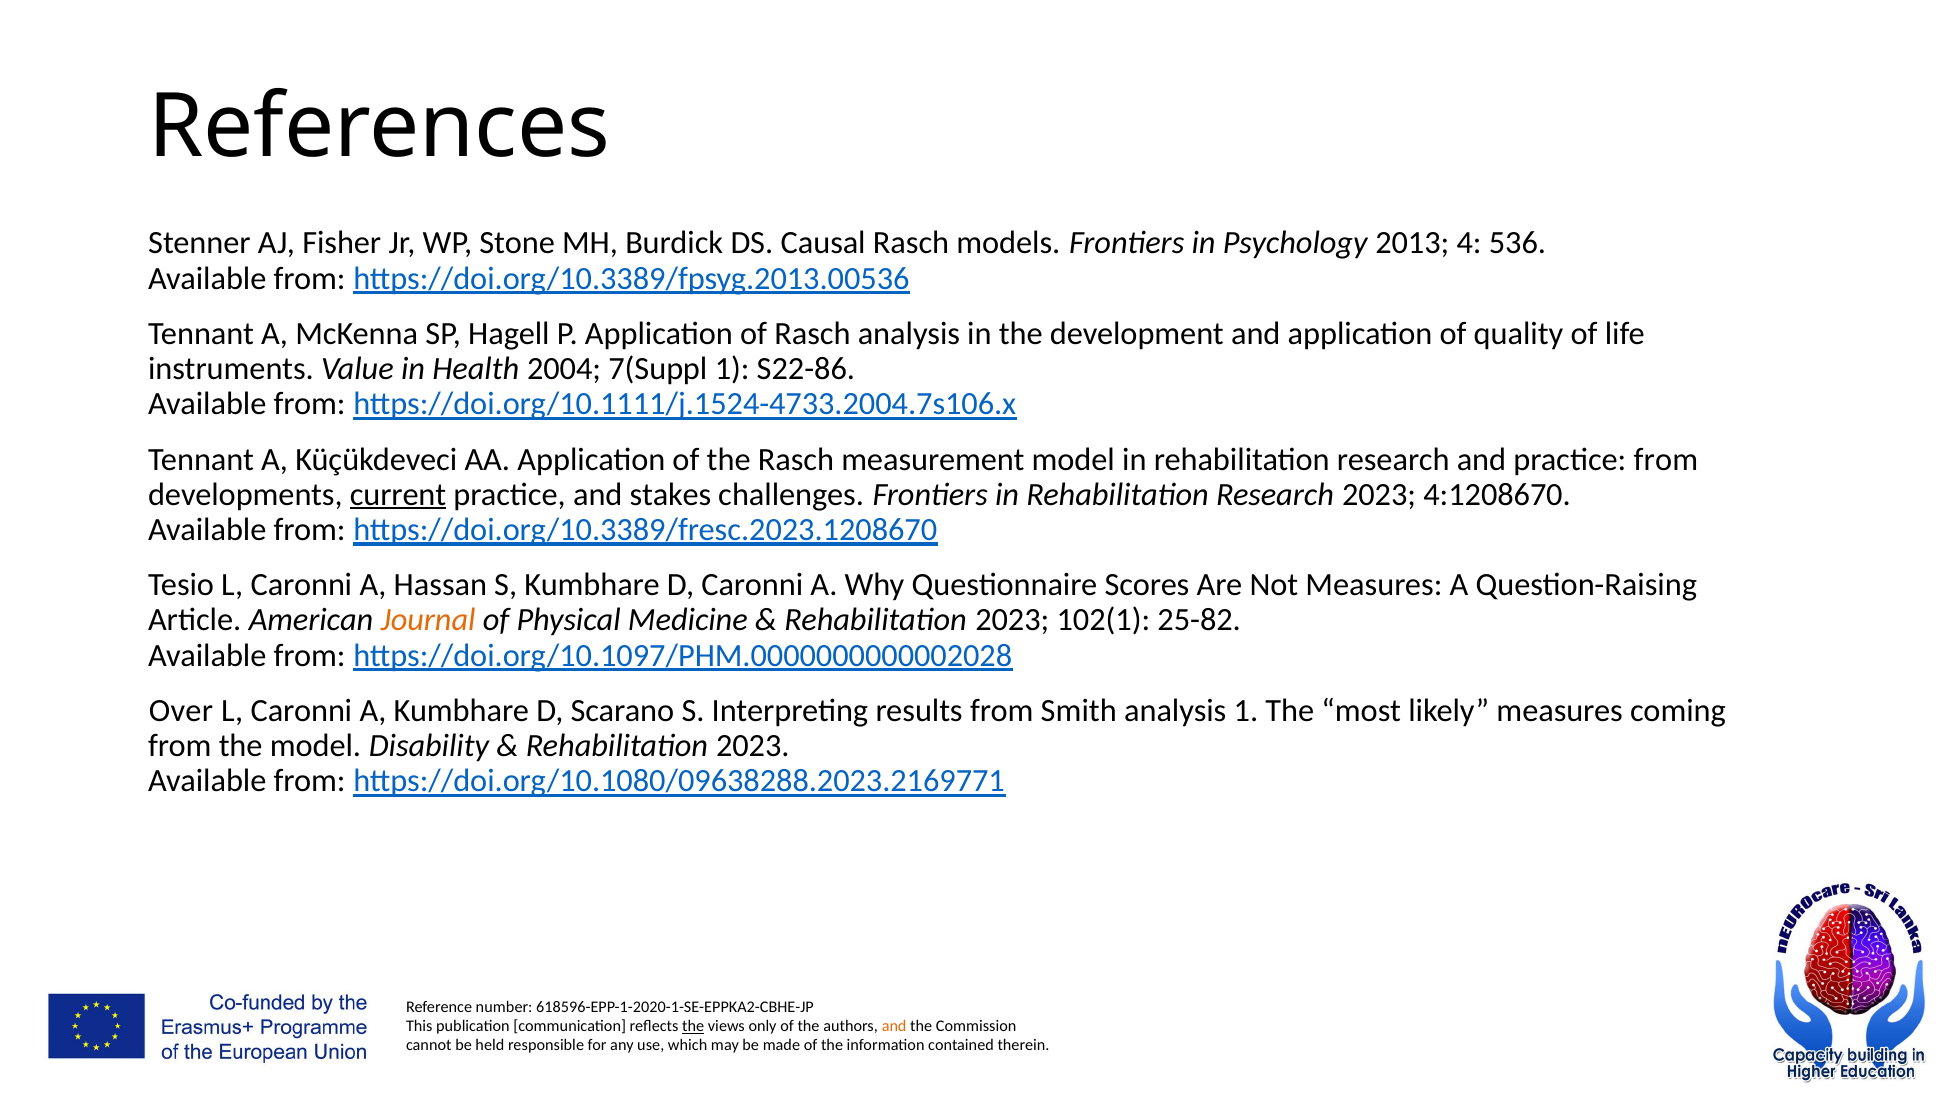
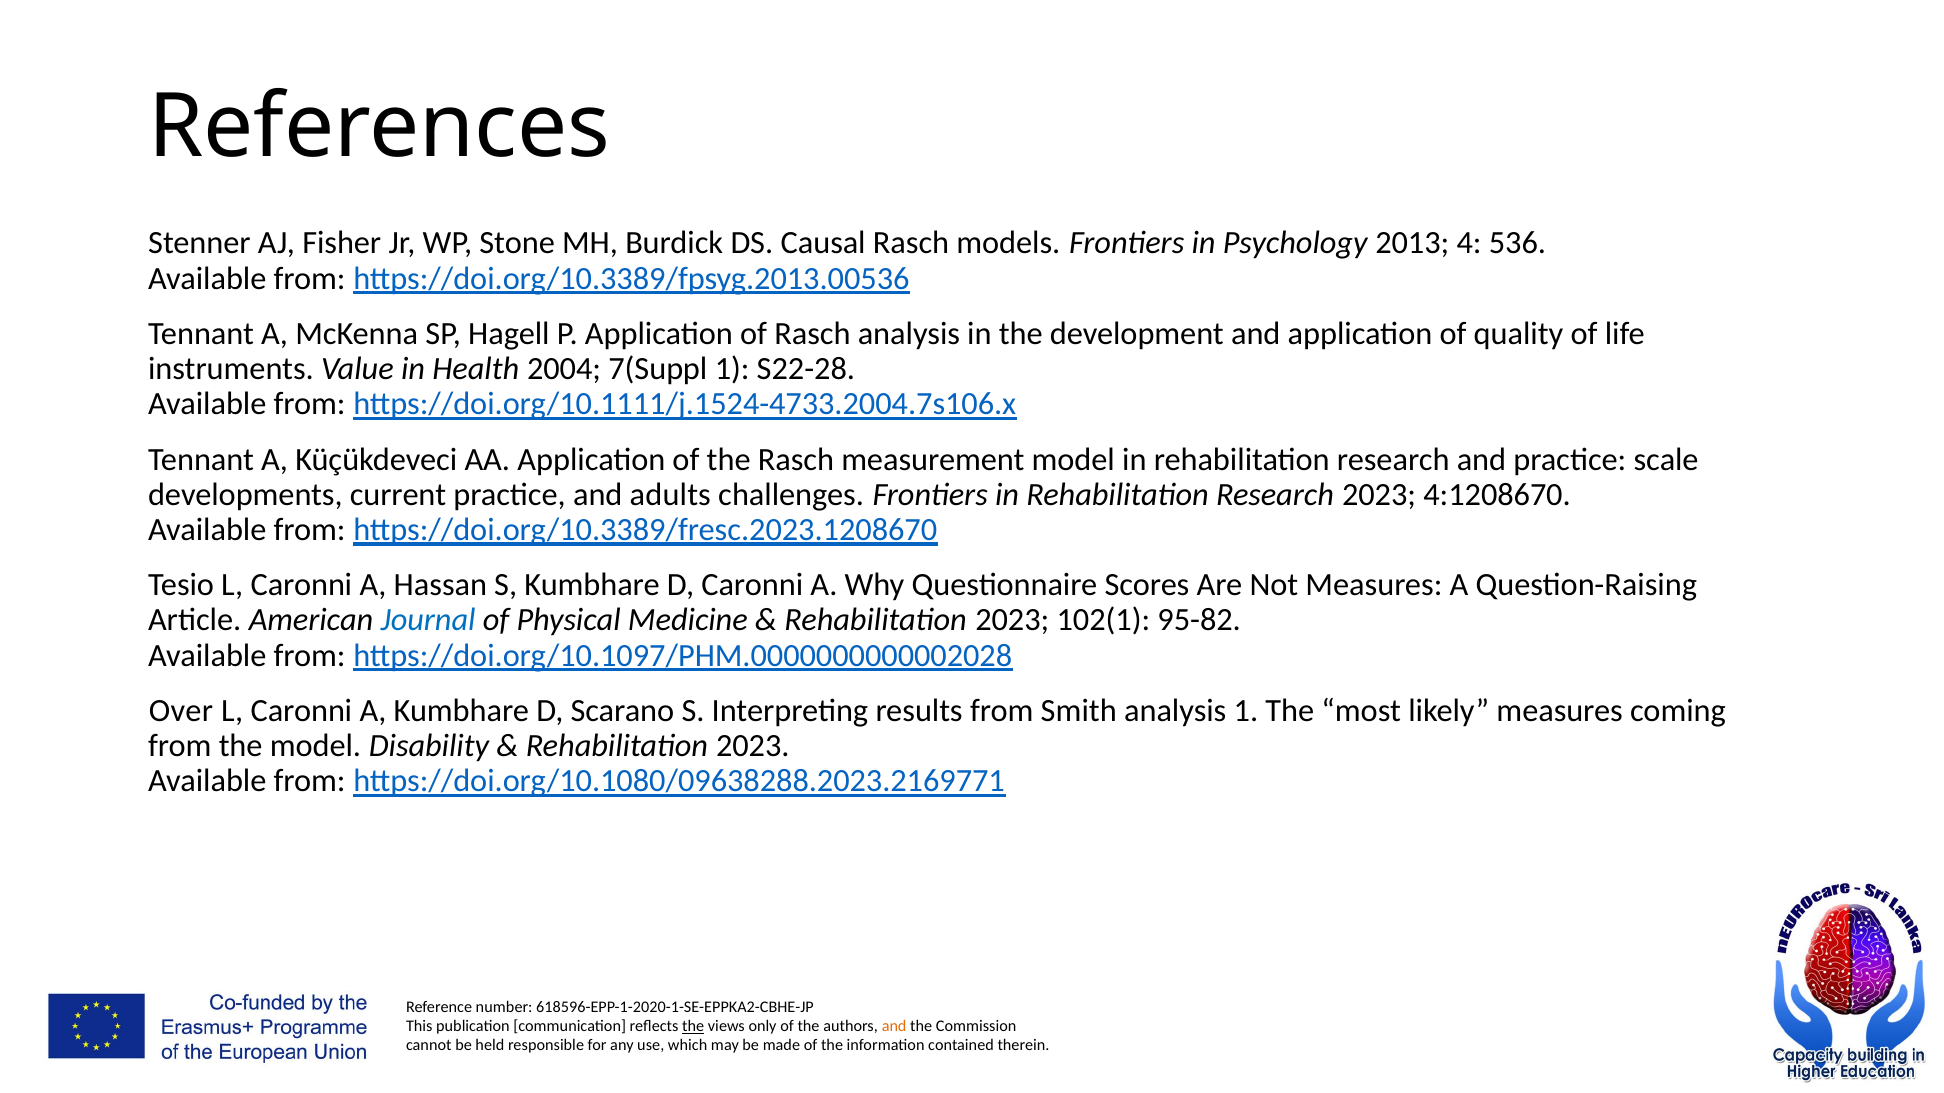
S22-86: S22-86 -> S22-28
practice from: from -> scale
current underline: present -> none
stakes: stakes -> adults
Journal colour: orange -> blue
25-82: 25-82 -> 95-82
